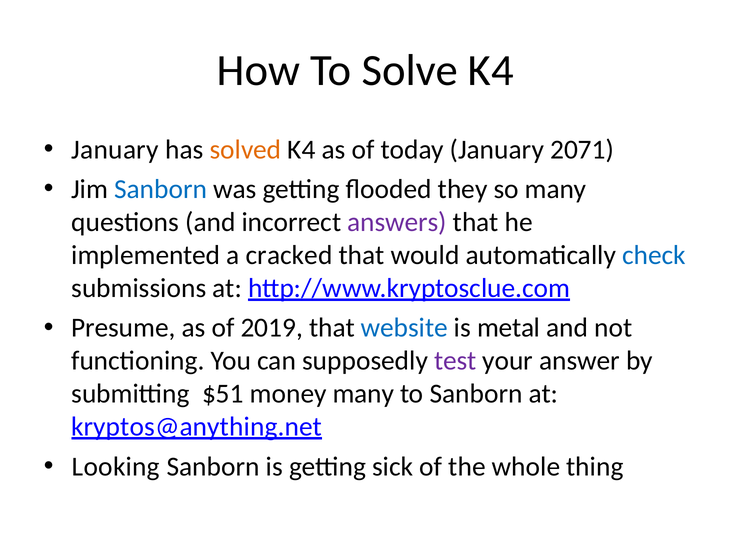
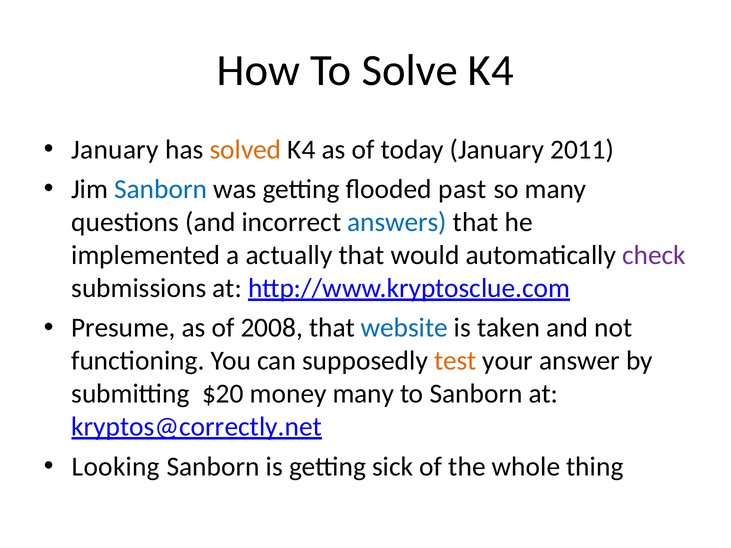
2071: 2071 -> 2011
they: they -> past
answers colour: purple -> blue
cracked: cracked -> actually
check colour: blue -> purple
2019: 2019 -> 2008
metal: metal -> taken
test colour: purple -> orange
$51: $51 -> $20
kryptos@anything.net: kryptos@anything.net -> kryptos@correctly.net
